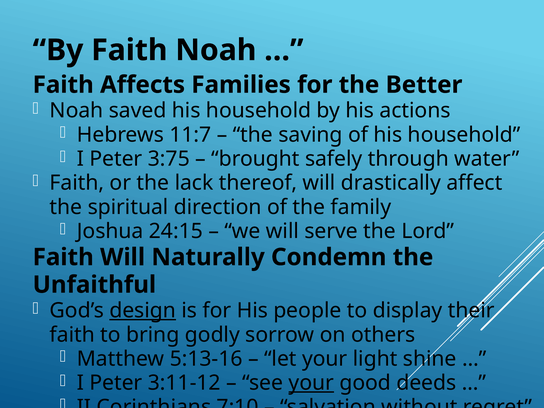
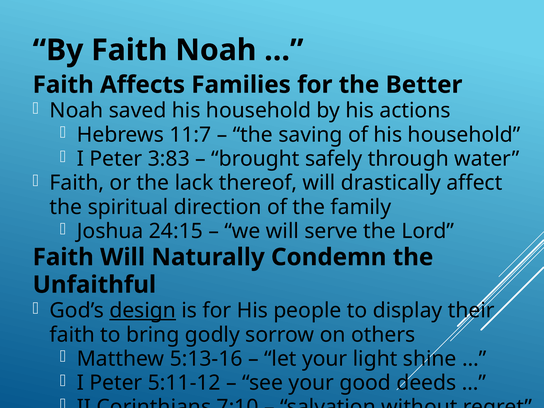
3:75: 3:75 -> 3:83
3:11-12: 3:11-12 -> 5:11-12
your at (311, 383) underline: present -> none
